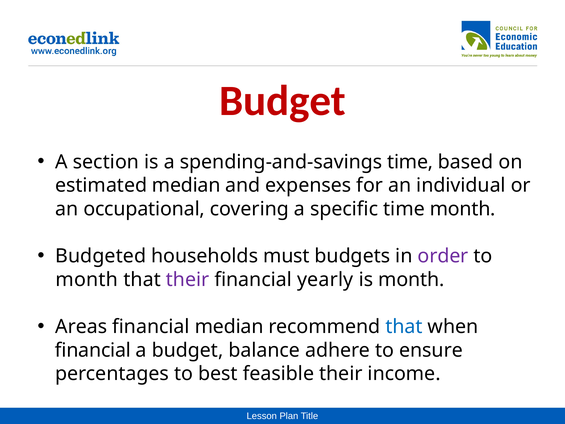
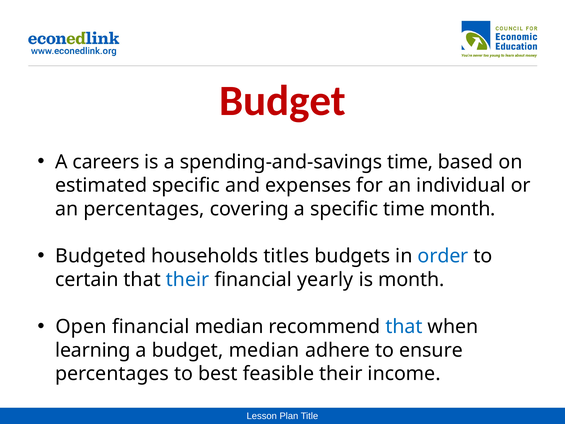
section: section -> careers
estimated median: median -> specific
an occupational: occupational -> percentages
must: must -> titles
order colour: purple -> blue
month at (87, 279): month -> certain
their at (188, 279) colour: purple -> blue
Areas: Areas -> Open
financial at (93, 350): financial -> learning
budget balance: balance -> median
